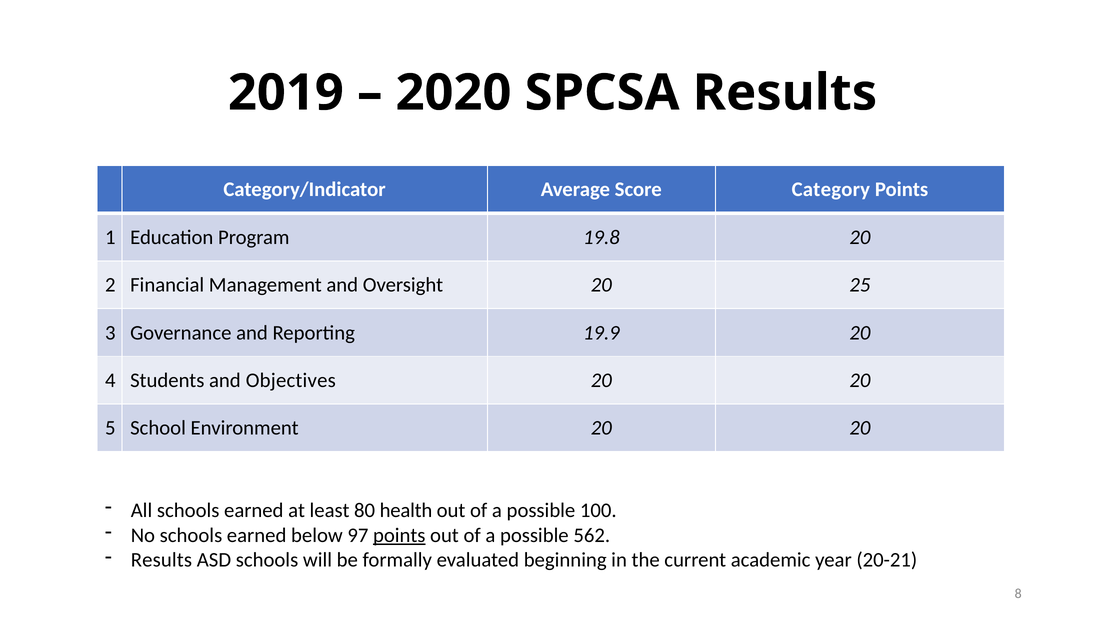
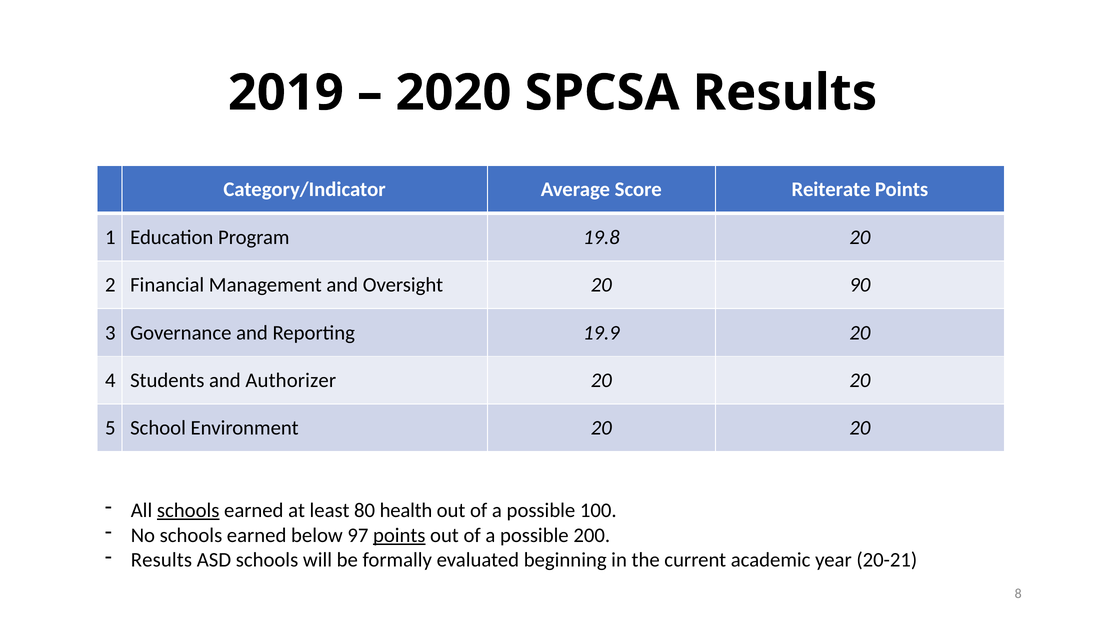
Category: Category -> Reiterate
25: 25 -> 90
Objectives: Objectives -> Authorizer
schools at (188, 510) underline: none -> present
562: 562 -> 200
